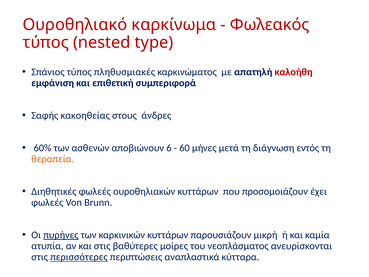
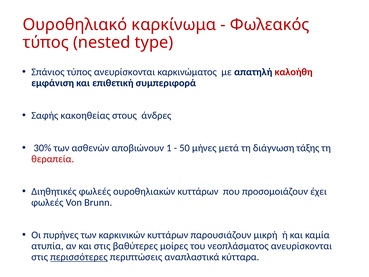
τύπος πληθυσμιακές: πληθυσμιακές -> ανευρίσκονται
60%: 60% -> 30%
6: 6 -> 1
60: 60 -> 50
εντός: εντός -> τάξης
θεραπεία colour: orange -> red
πυρήνες underline: present -> none
